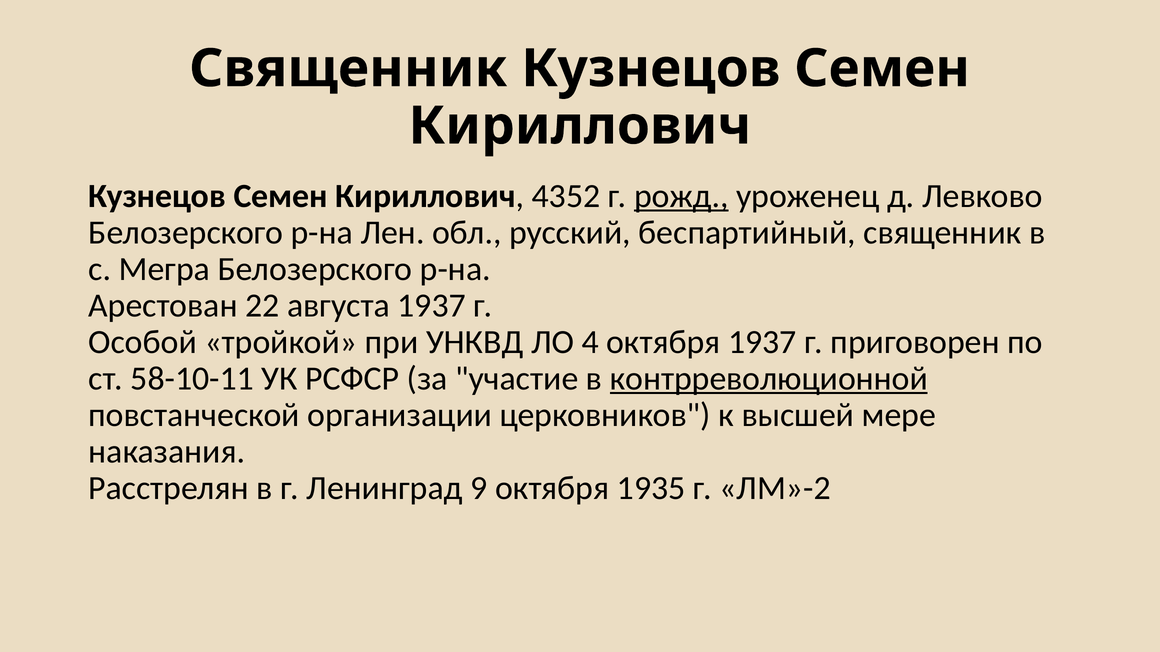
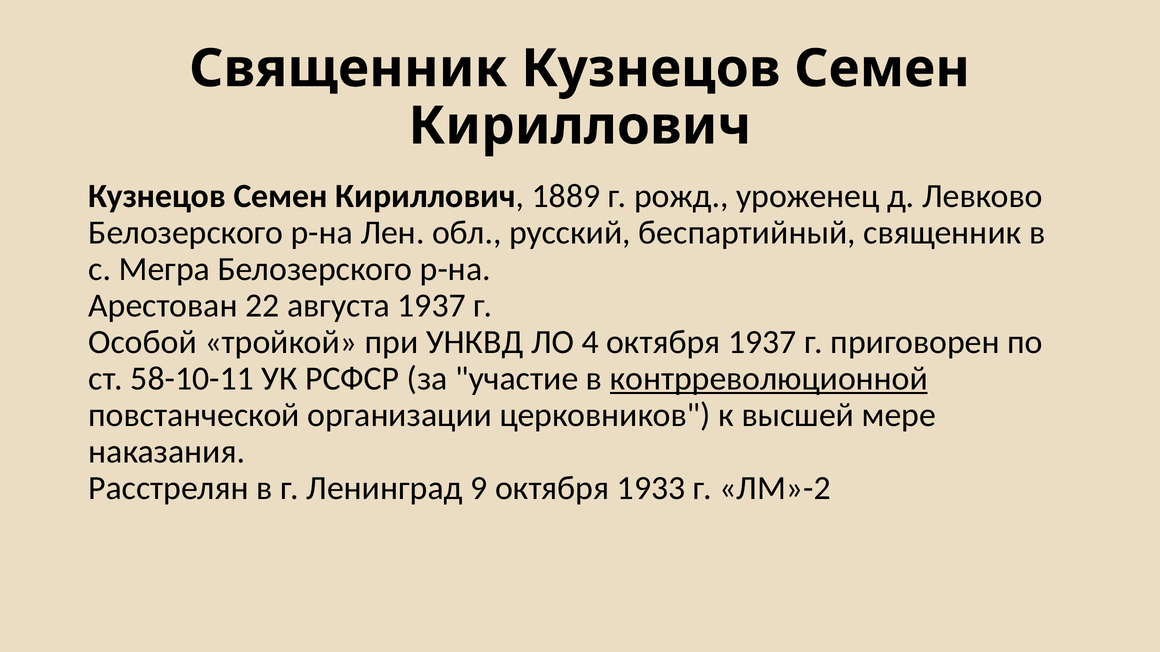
4352: 4352 -> 1889
рожд underline: present -> none
1935: 1935 -> 1933
